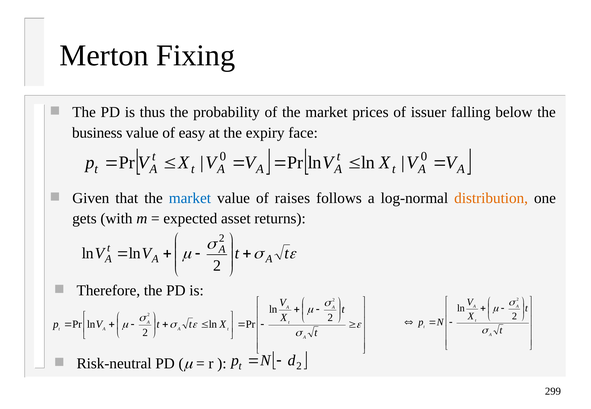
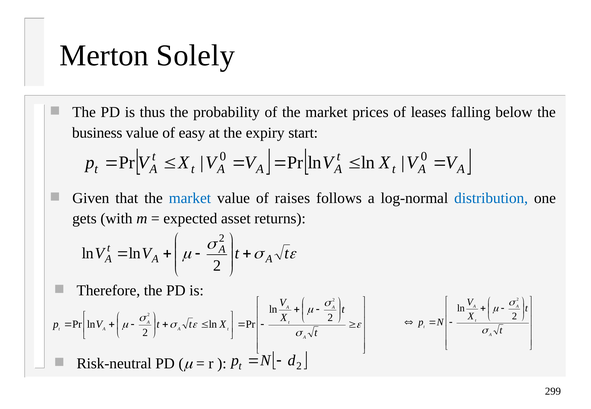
Fixing: Fixing -> Solely
issuer: issuer -> leases
face: face -> start
distribution colour: orange -> blue
